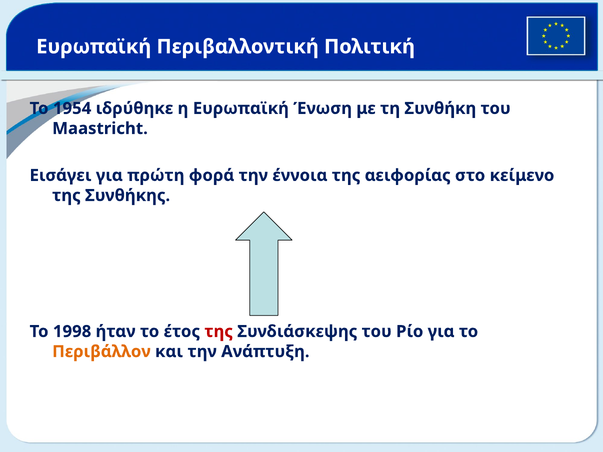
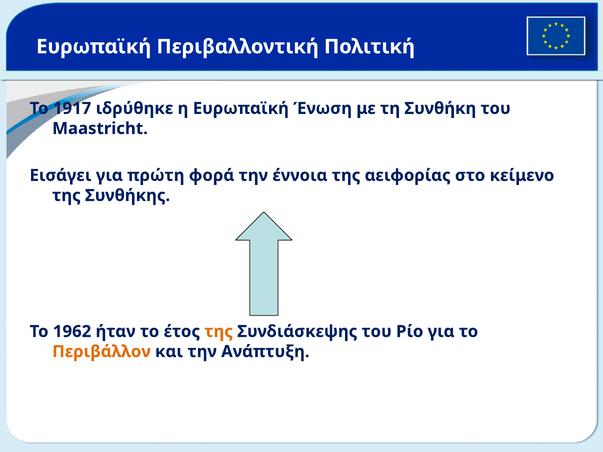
1954: 1954 -> 1917
1998: 1998 -> 1962
της at (219, 332) colour: red -> orange
